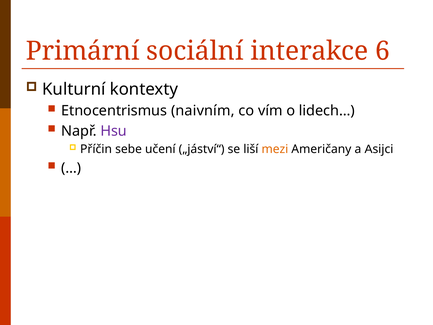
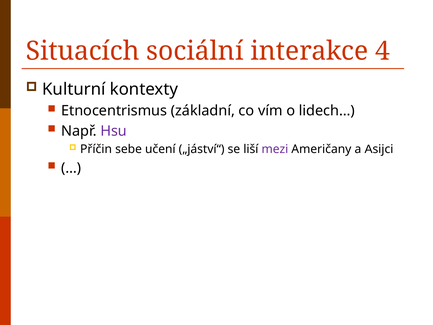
Primární: Primární -> Situacích
6: 6 -> 4
naivním: naivním -> základní
mezi colour: orange -> purple
